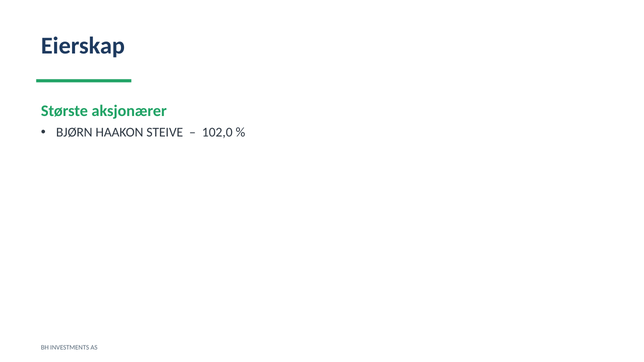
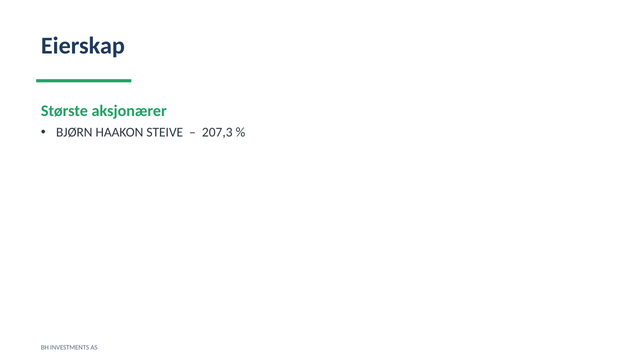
102,0: 102,0 -> 207,3
